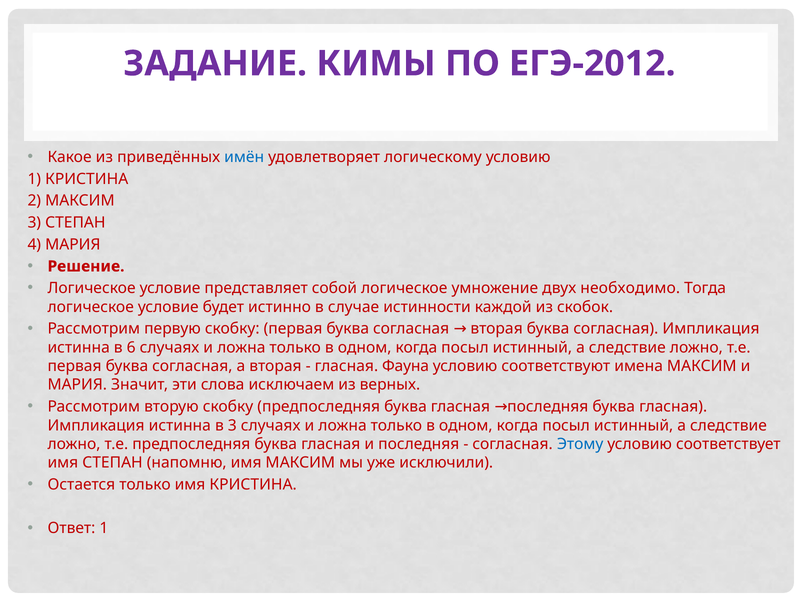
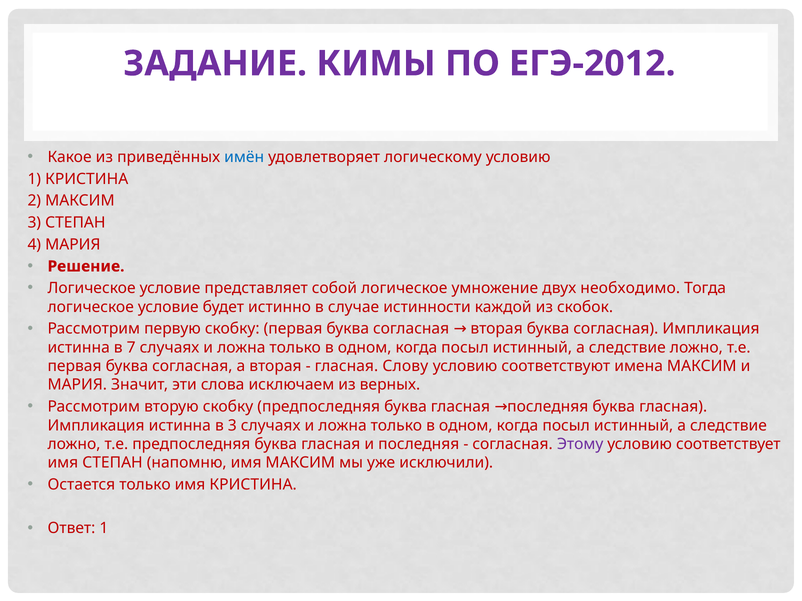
6: 6 -> 7
Фауна: Фауна -> Слову
Этому colour: blue -> purple
